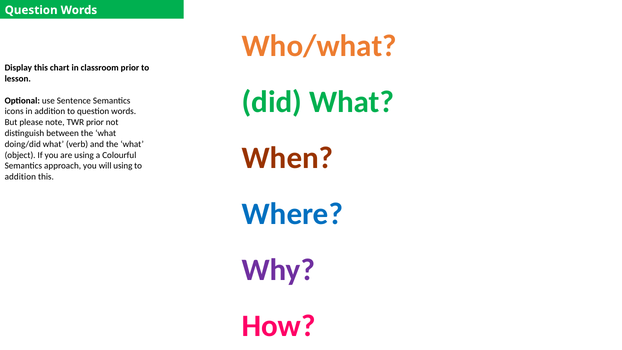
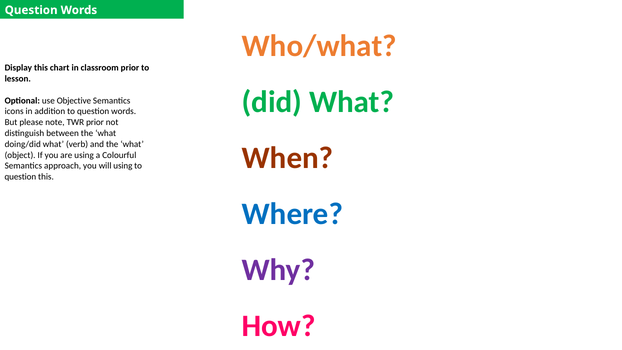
Sentence: Sentence -> Objective
addition at (20, 177): addition -> question
